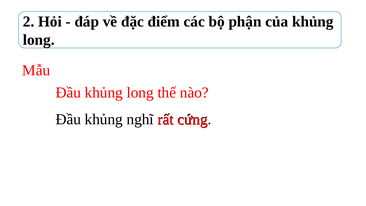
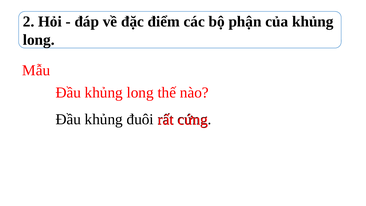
nghĩ: nghĩ -> đuôi
